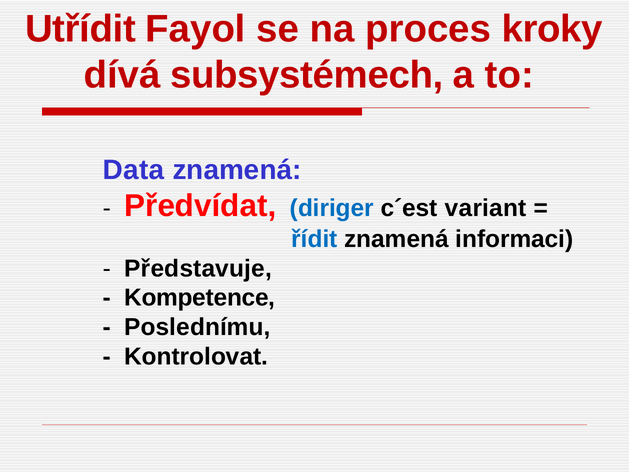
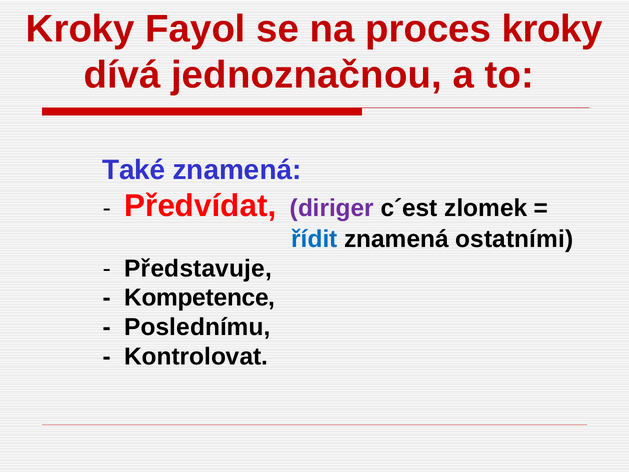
Utřídit at (80, 29): Utřídit -> Kroky
subsystémech: subsystémech -> jednoznačnou
Data: Data -> Také
diriger colour: blue -> purple
variant: variant -> zlomek
informaci: informaci -> ostatními
